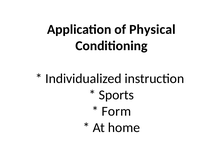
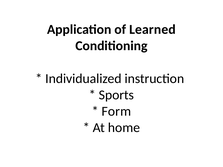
Physical: Physical -> Learned
